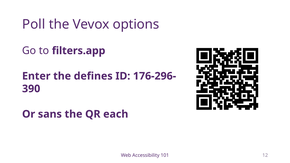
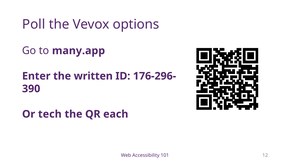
filters.app: filters.app -> many.app
defines: defines -> written
sans: sans -> tech
